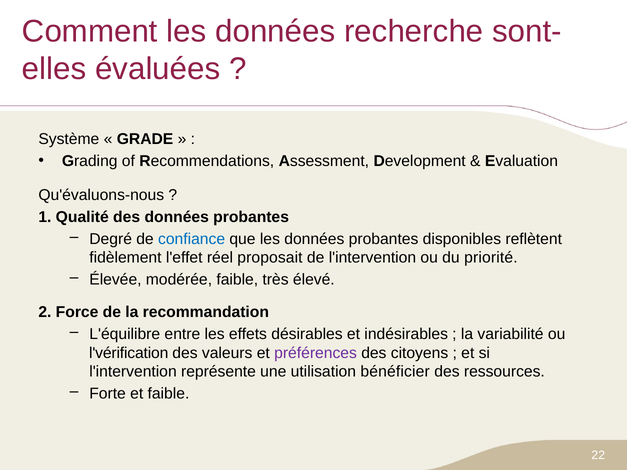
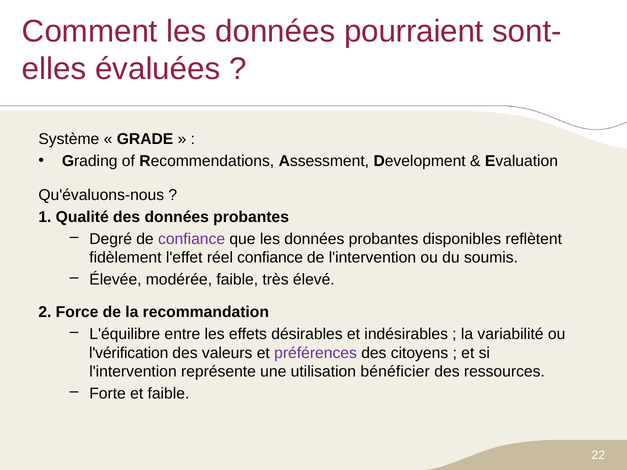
recherche: recherche -> pourraient
confiance at (192, 239) colour: blue -> purple
réel proposait: proposait -> confiance
priorité: priorité -> soumis
